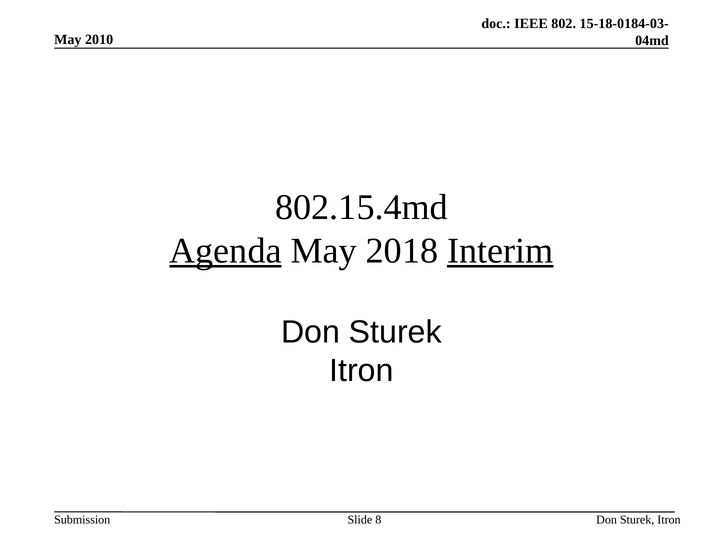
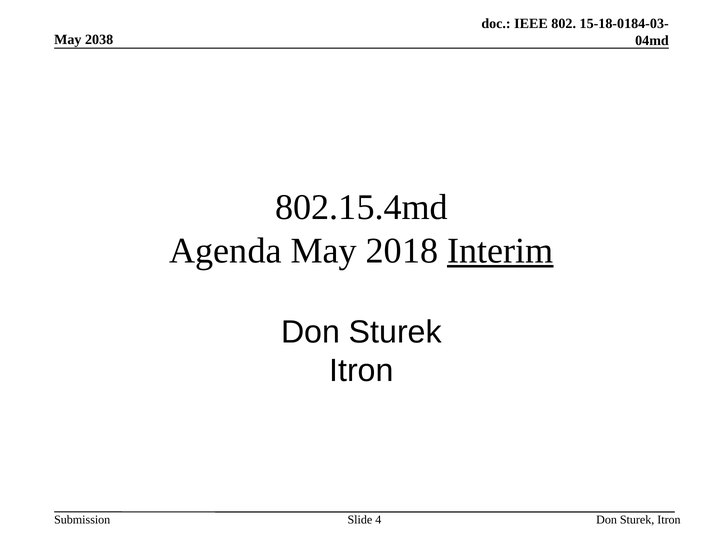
2010: 2010 -> 2038
Agenda underline: present -> none
8: 8 -> 4
